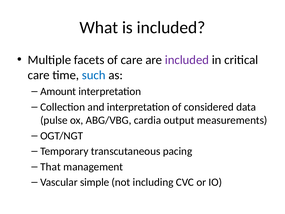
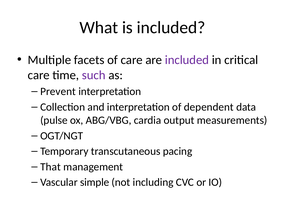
such colour: blue -> purple
Amount: Amount -> Prevent
considered: considered -> dependent
